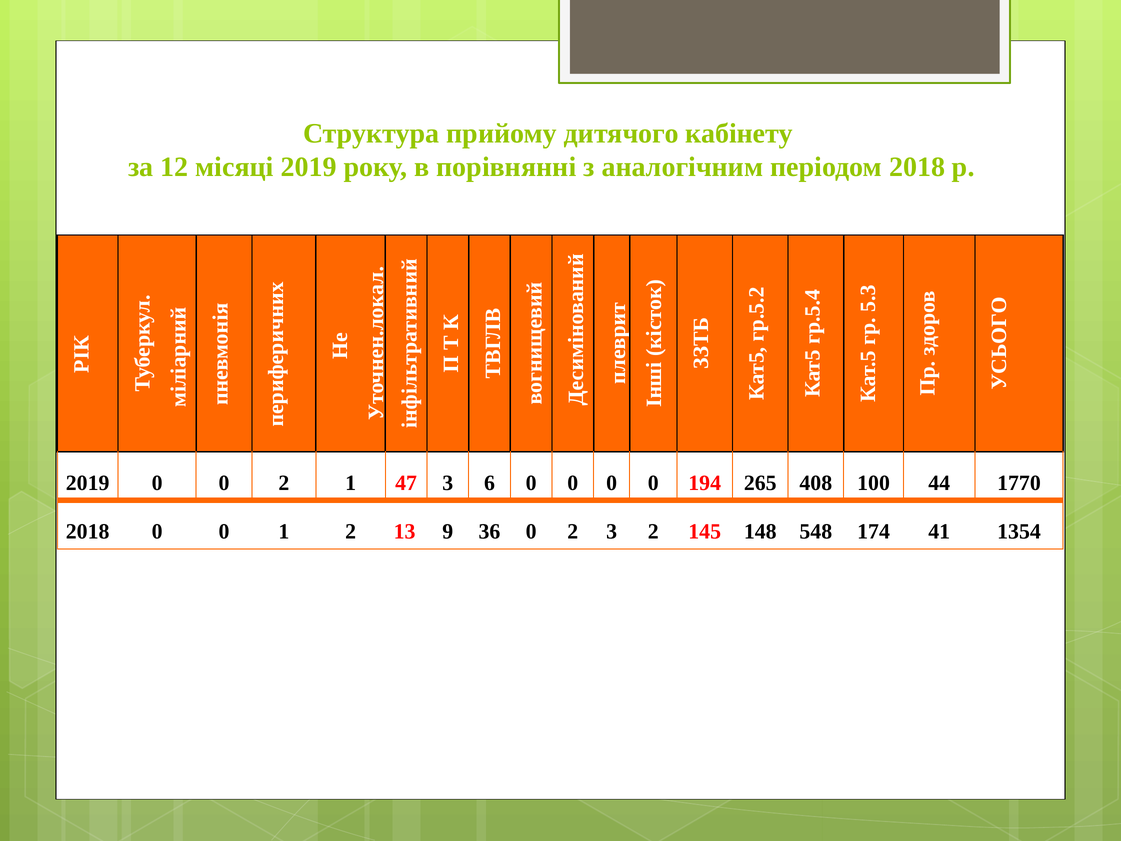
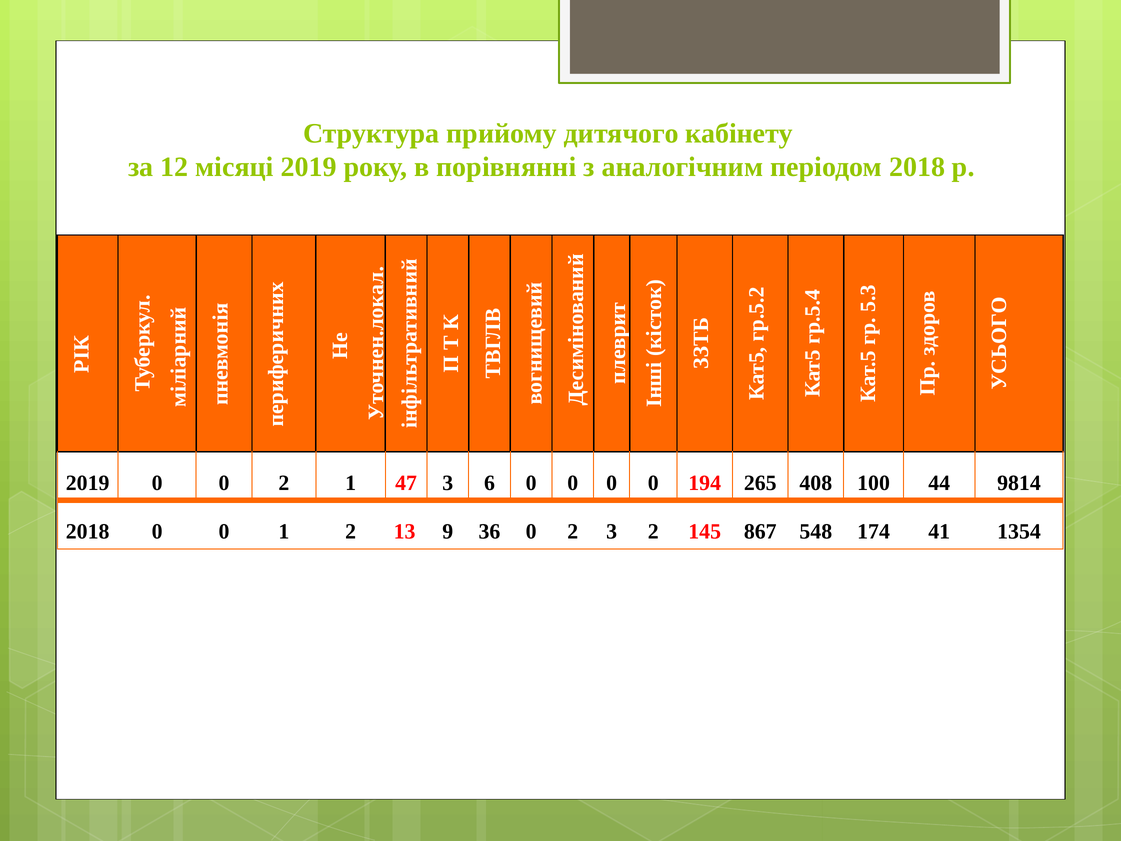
1770: 1770 -> 9814
148: 148 -> 867
